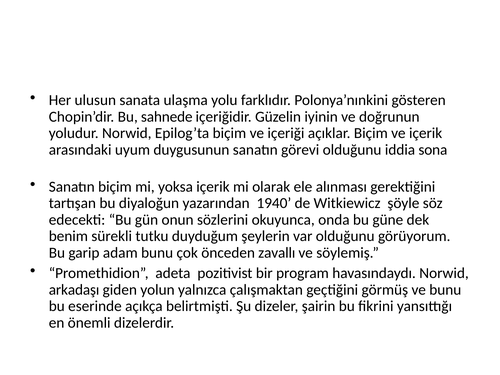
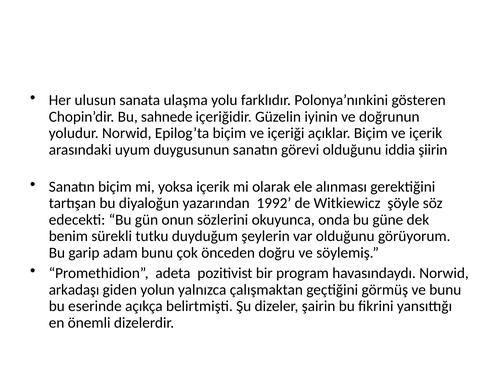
sona: sona -> şiirin
1940: 1940 -> 1992
zavallı: zavallı -> doğru
